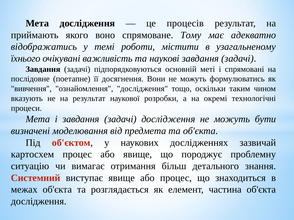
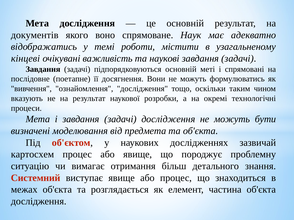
це процесів: процесів -> основній
приймають: приймають -> документів
Тому: Тому -> Наук
їхнього: їхнього -> кінцеві
